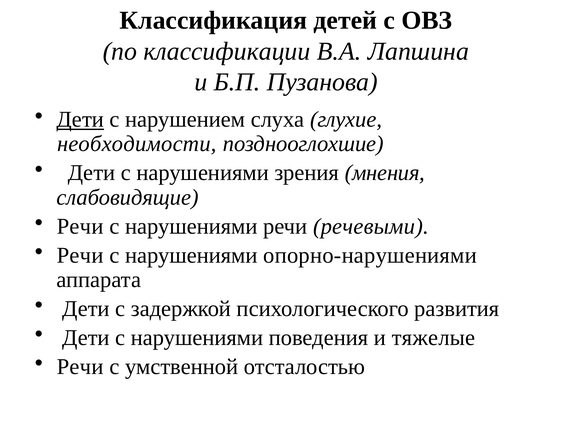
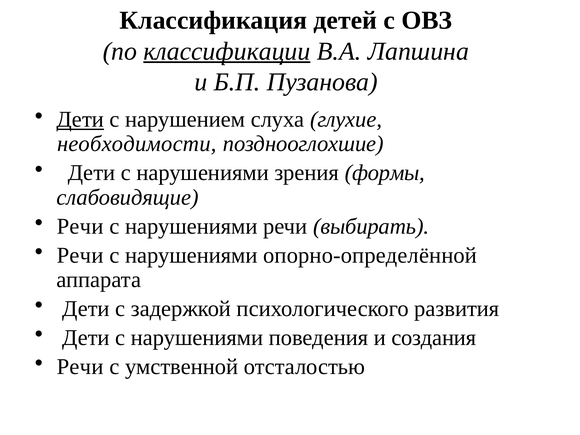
классификации underline: none -> present
мнения: мнения -> формы
речевыми: речевыми -> выбирать
опорно-нарушениями: опорно-нарушениями -> опорно-определённой
тяжелые: тяжелые -> создания
